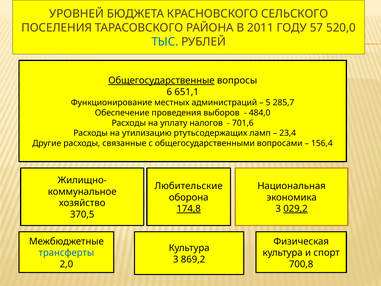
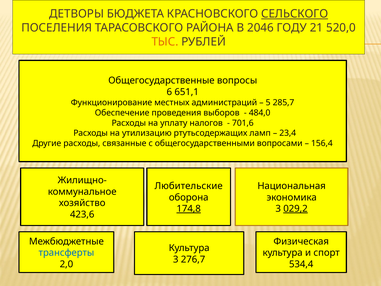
УРОВНЕЙ: УРОВНЕЙ -> ДЕТВОРЫ
СЕЛЬСКОГО underline: none -> present
2011: 2011 -> 2046
57: 57 -> 21
ТЫС colour: blue -> orange
Общегосударственные underline: present -> none
370,5: 370,5 -> 423,6
869,2: 869,2 -> 276,7
700,8: 700,8 -> 534,4
